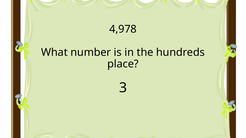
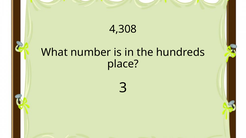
4,978: 4,978 -> 4,308
